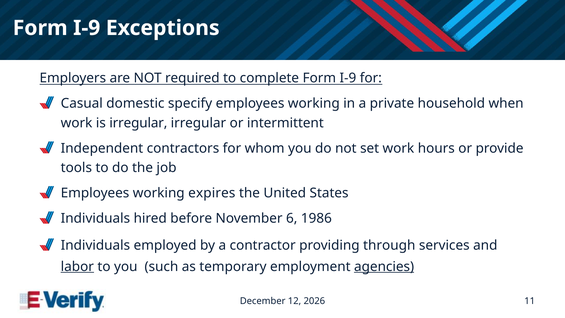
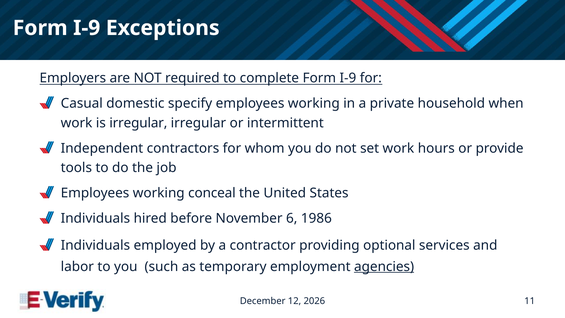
expires: expires -> conceal
through: through -> optional
labor underline: present -> none
